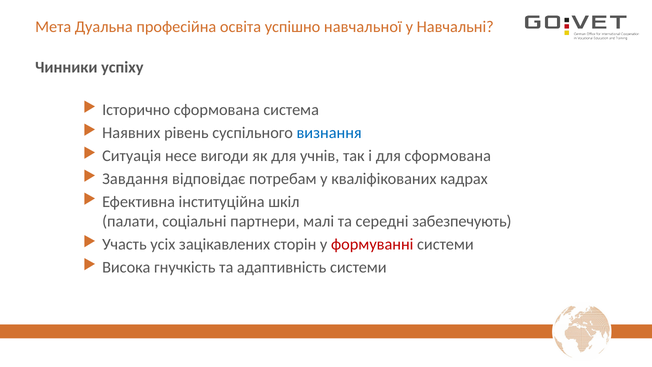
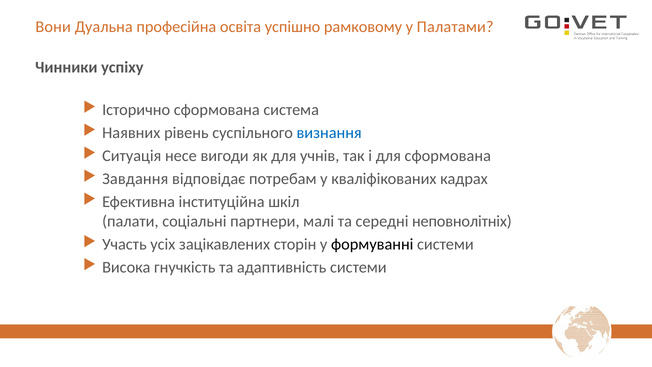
Мета: Мета -> Вони
навчальної: навчальної -> рамковому
Навчальні: Навчальні -> Палатами
забезпечують: забезпечують -> неповнолітніх
формуванні colour: red -> black
